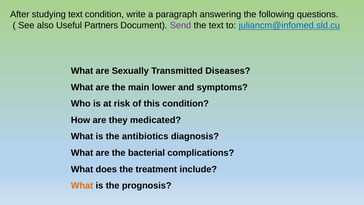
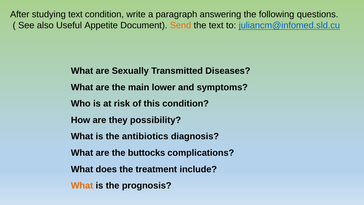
Partners: Partners -> Appetite
Send colour: purple -> orange
medicated: medicated -> possibility
bacterial: bacterial -> buttocks
